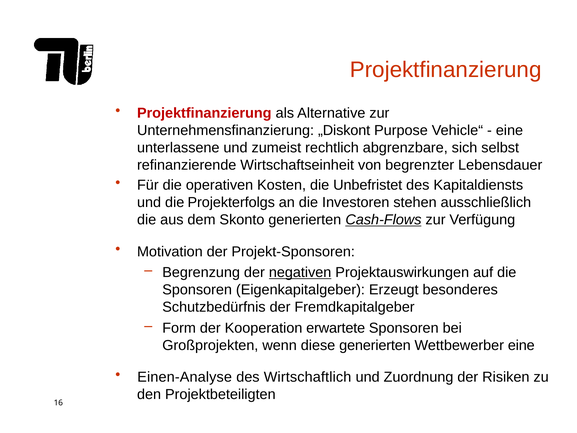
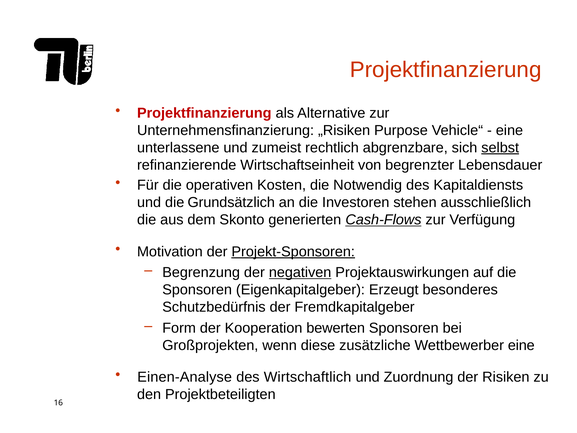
„Diskont: „Diskont -> „Risiken
selbst underline: none -> present
Unbefristet: Unbefristet -> Notwendig
Projekterfolgs: Projekterfolgs -> Grundsätzlich
Projekt-Sponsoren underline: none -> present
erwartete: erwartete -> bewerten
diese generierten: generierten -> zusätzliche
